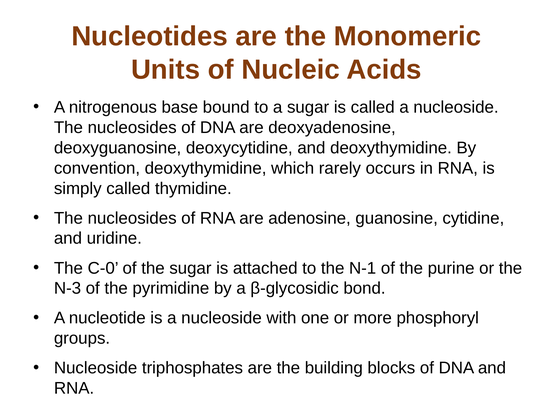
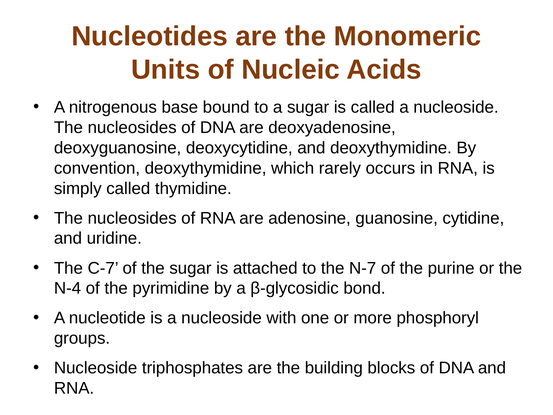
C-0: C-0 -> C-7
N-1: N-1 -> N-7
N-3: N-3 -> N-4
